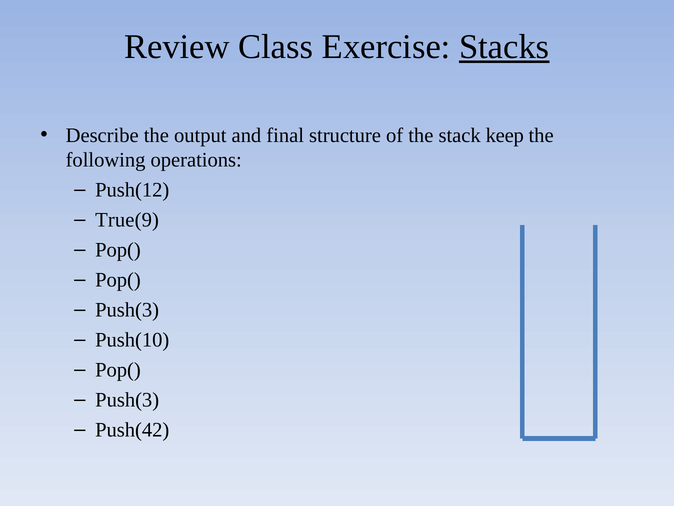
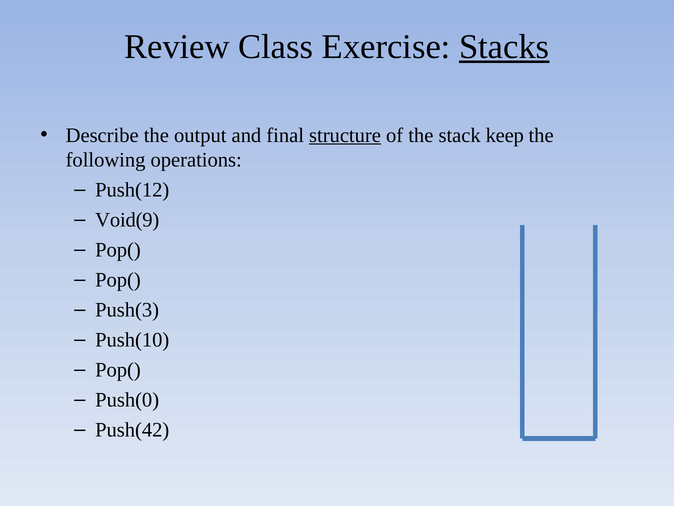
structure underline: none -> present
True(9: True(9 -> Void(9
Push(3 at (127, 399): Push(3 -> Push(0
